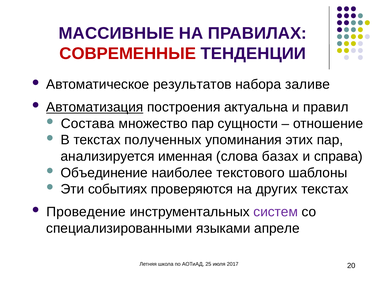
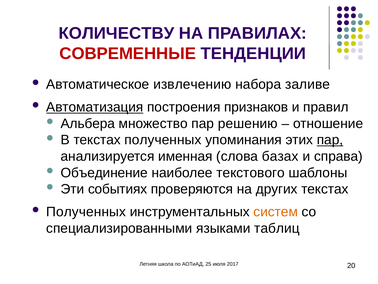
МАССИВНЫЕ: МАССИВНЫЕ -> КОЛИЧЕСТВУ
результатов: результатов -> извлечению
актуальна: актуальна -> признаков
Состава: Состава -> Альбера
сущности: сущности -> решению
пар at (330, 140) underline: none -> present
Проведение at (86, 211): Проведение -> Полученных
систем colour: purple -> orange
апреле: апреле -> таблиц
